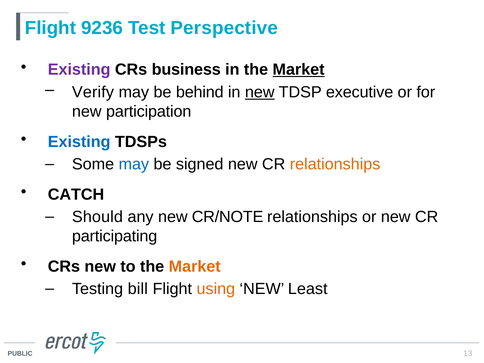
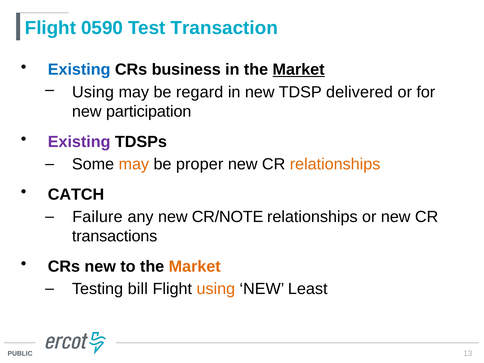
9236: 9236 -> 0590
Perspective: Perspective -> Transaction
Existing at (79, 70) colour: purple -> blue
Verify at (93, 92): Verify -> Using
behind: behind -> regard
new at (260, 92) underline: present -> none
executive: executive -> delivered
Existing at (79, 142) colour: blue -> purple
may at (134, 164) colour: blue -> orange
signed: signed -> proper
Should: Should -> Failure
participating: participating -> transactions
